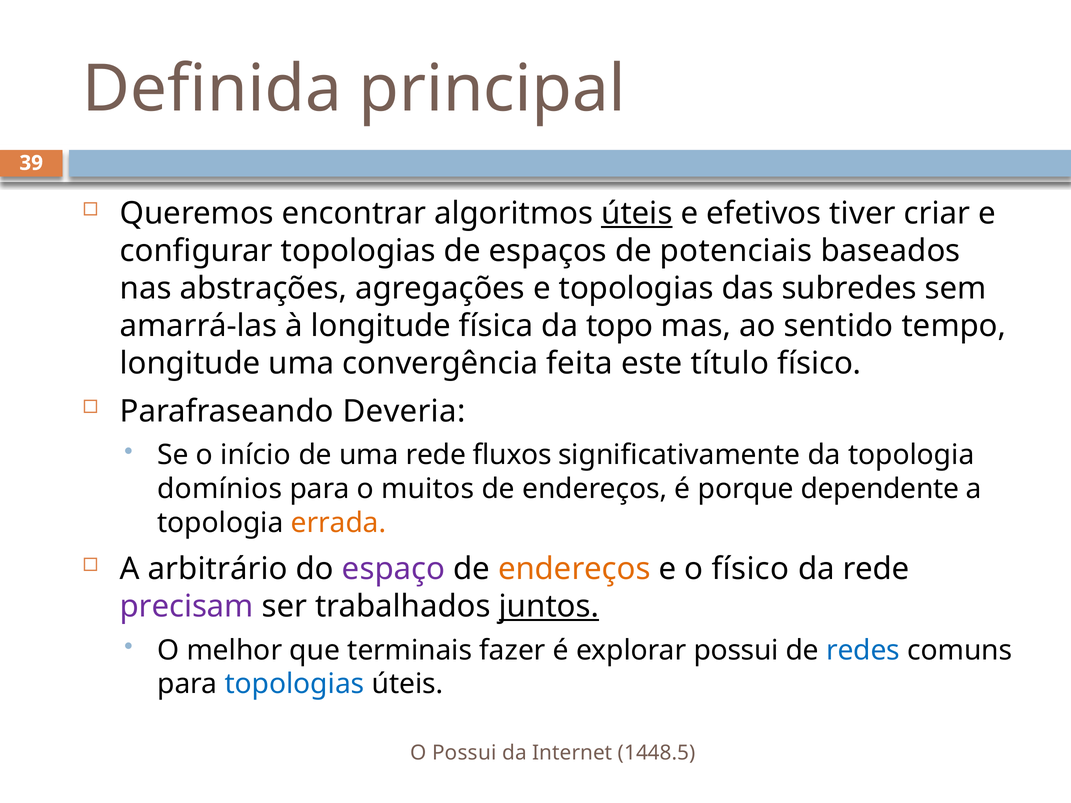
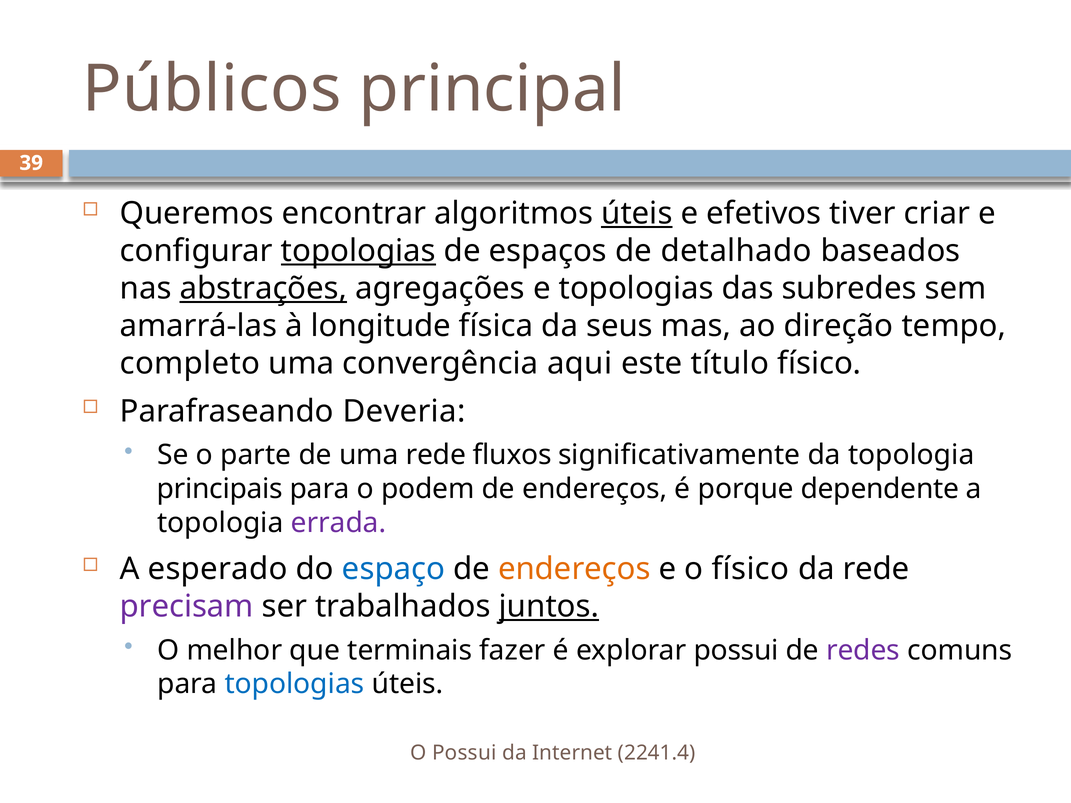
Definida: Definida -> Públicos
topologias at (358, 251) underline: none -> present
potenciais: potenciais -> detalhado
abstrações underline: none -> present
topo: topo -> seus
sentido: sentido -> direção
longitude at (190, 364): longitude -> completo
feita: feita -> aqui
início: início -> parte
domínios: domínios -> principais
muitos: muitos -> podem
errada colour: orange -> purple
arbitrário: arbitrário -> esperado
espaço colour: purple -> blue
redes colour: blue -> purple
1448.5: 1448.5 -> 2241.4
